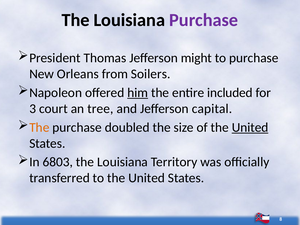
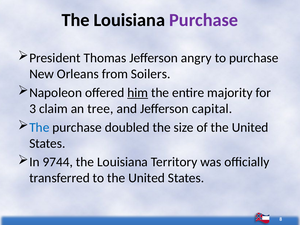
might: might -> angry
included: included -> majority
court: court -> claim
The at (39, 127) colour: orange -> blue
United at (250, 127) underline: present -> none
6803: 6803 -> 9744
